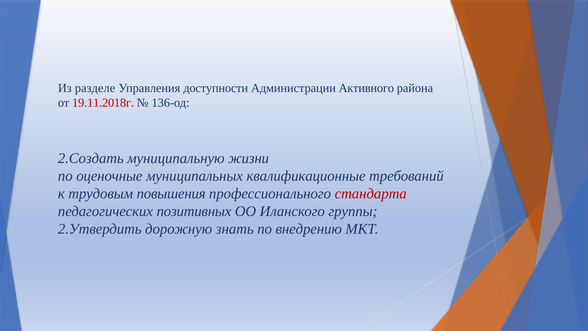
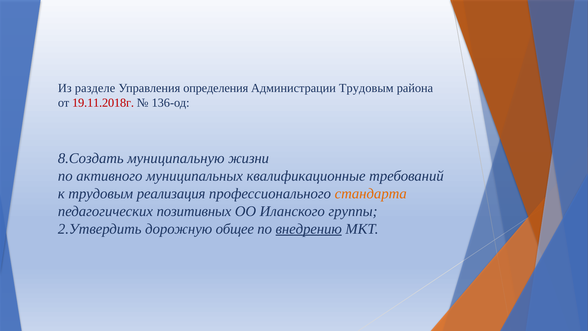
доступности: доступности -> определения
Администрации Активного: Активного -> Трудовым
2.Создать: 2.Создать -> 8.Создать
оценочные: оценочные -> активного
повышения: повышения -> реализация
стандарта colour: red -> orange
знать: знать -> общее
внедрению underline: none -> present
